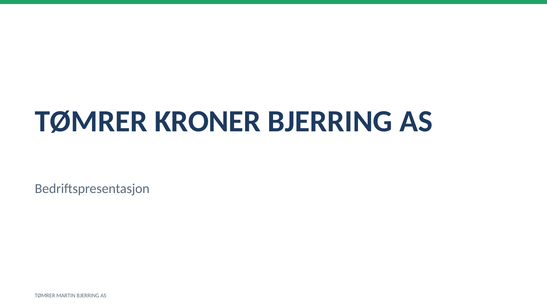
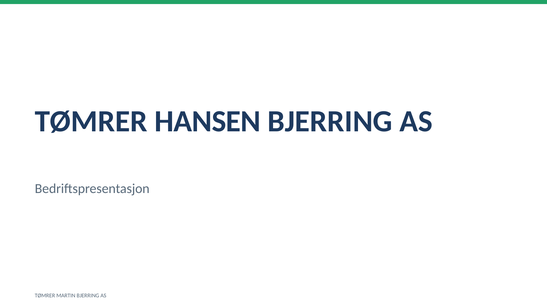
KRONER: KRONER -> HANSEN
